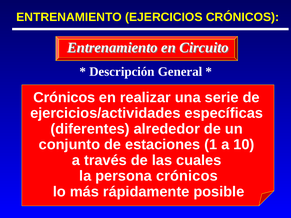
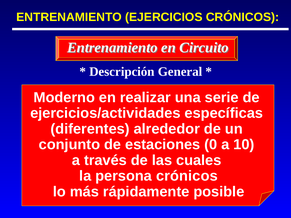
Crónicos at (64, 98): Crónicos -> Moderno
1: 1 -> 0
